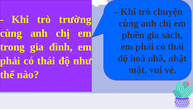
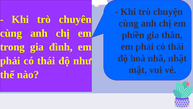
trường: trường -> chuyên
sách: sách -> thân
